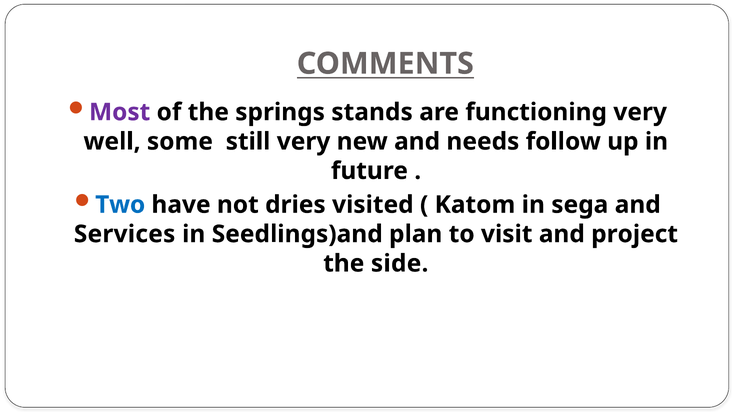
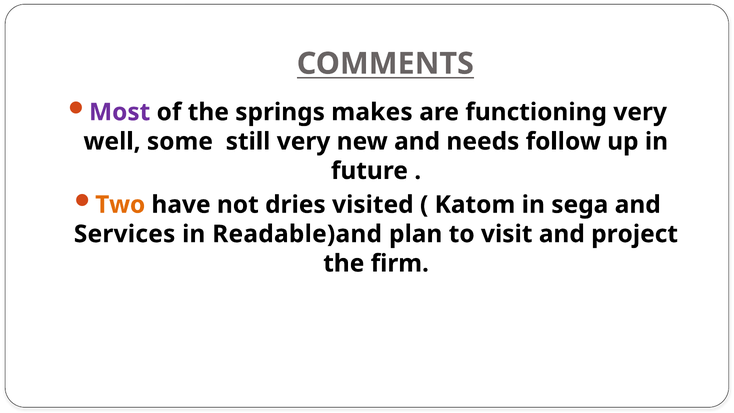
stands: stands -> makes
Two colour: blue -> orange
Seedlings)and: Seedlings)and -> Readable)and
side: side -> firm
